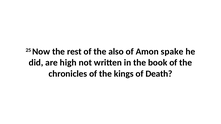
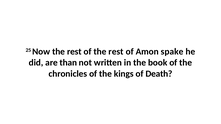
of the also: also -> rest
high: high -> than
